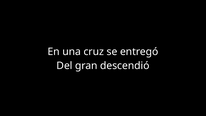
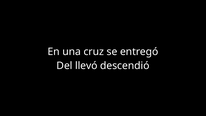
gran: gran -> llevó
